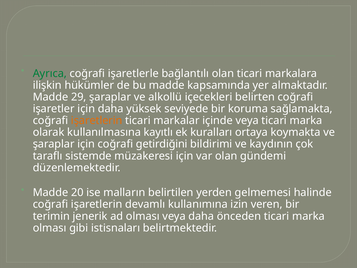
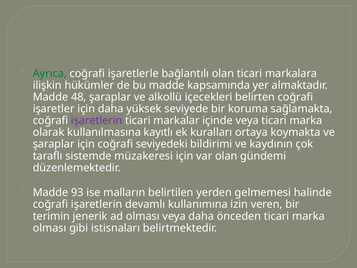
29: 29 -> 48
işaretlerin at (97, 120) colour: orange -> purple
getirdiğini: getirdiğini -> seviyedeki
20: 20 -> 93
